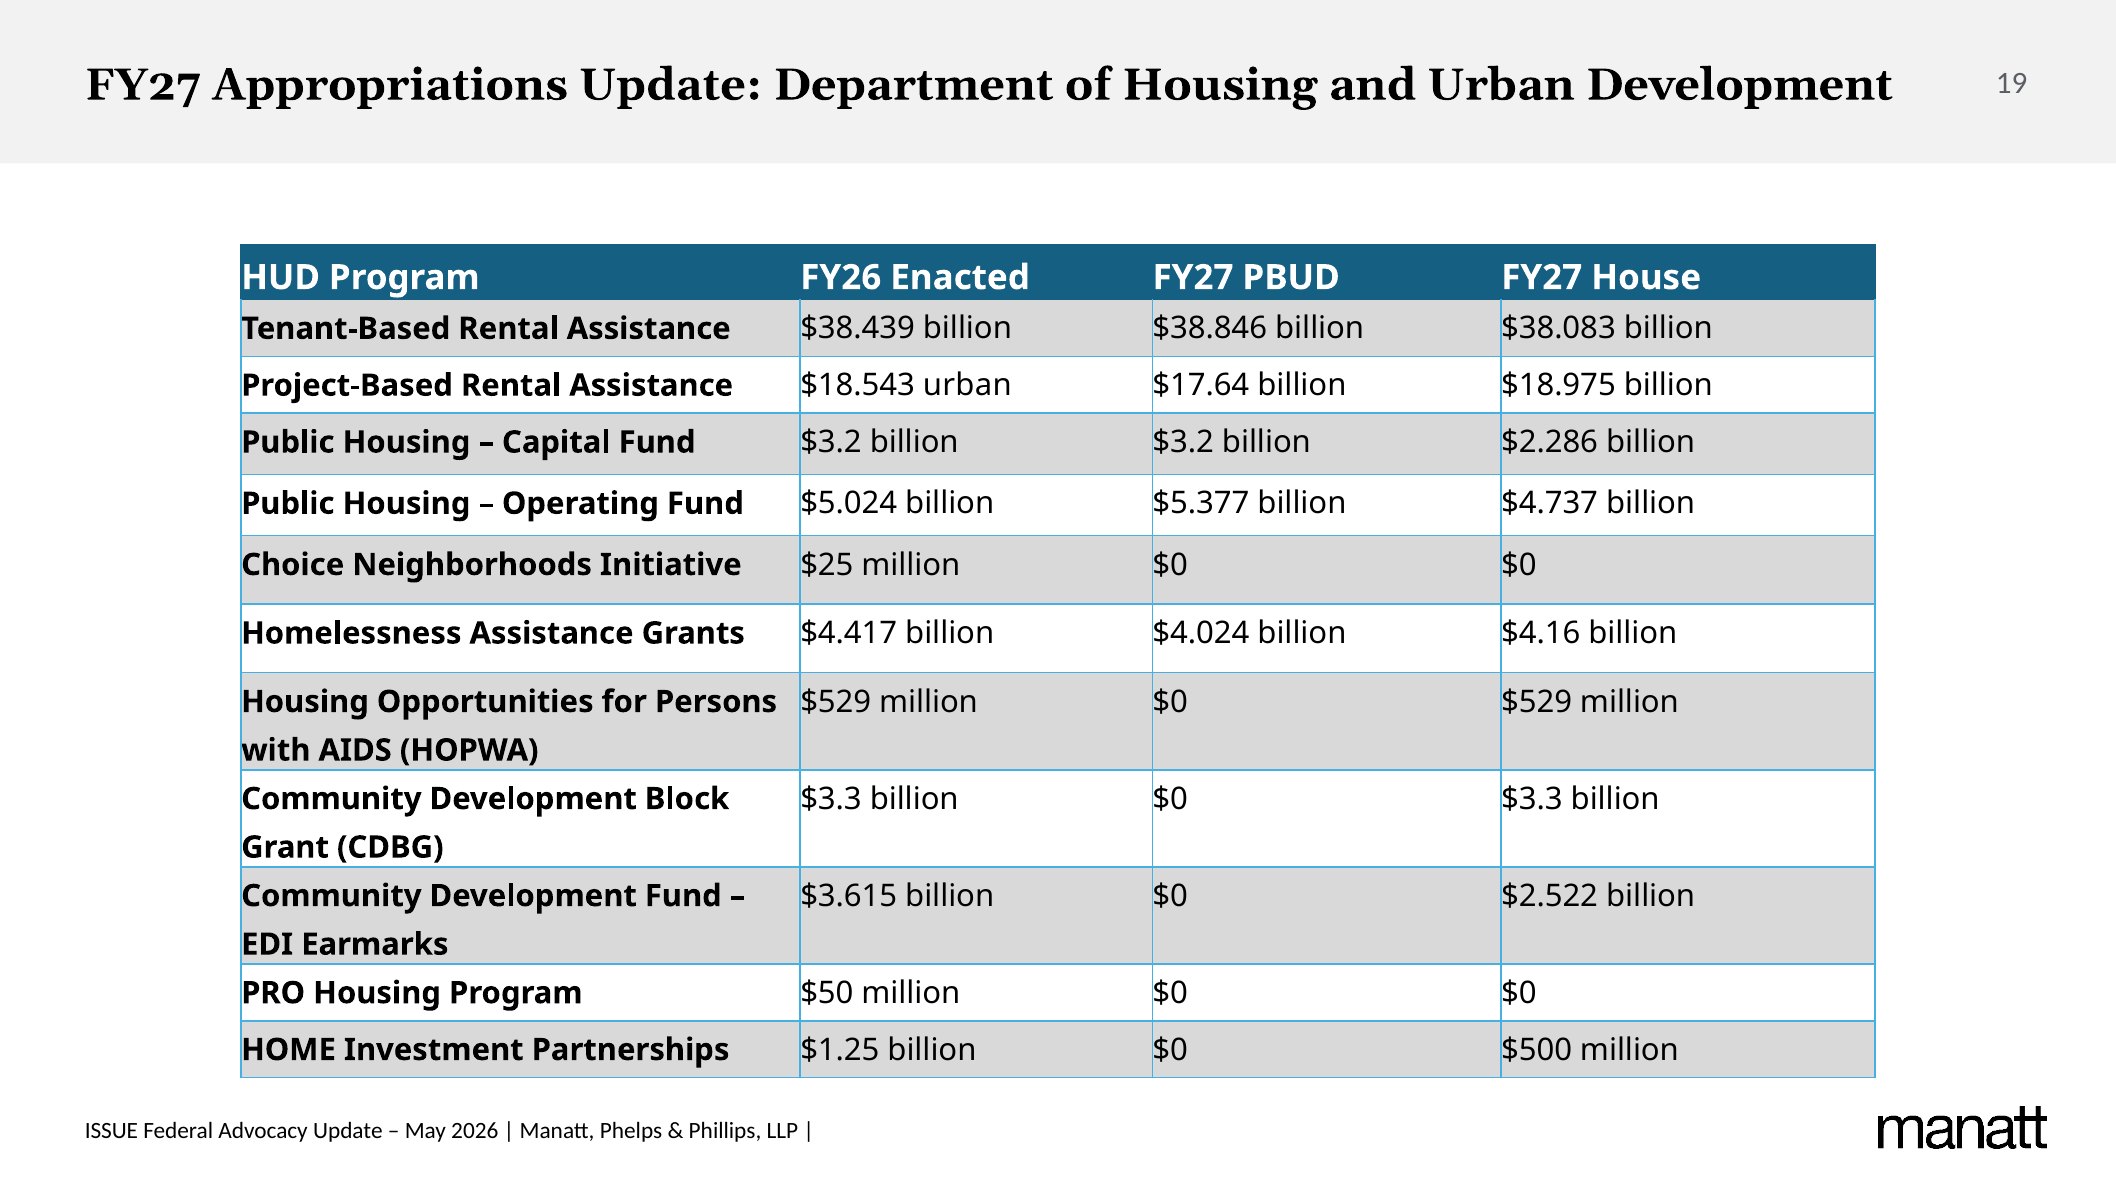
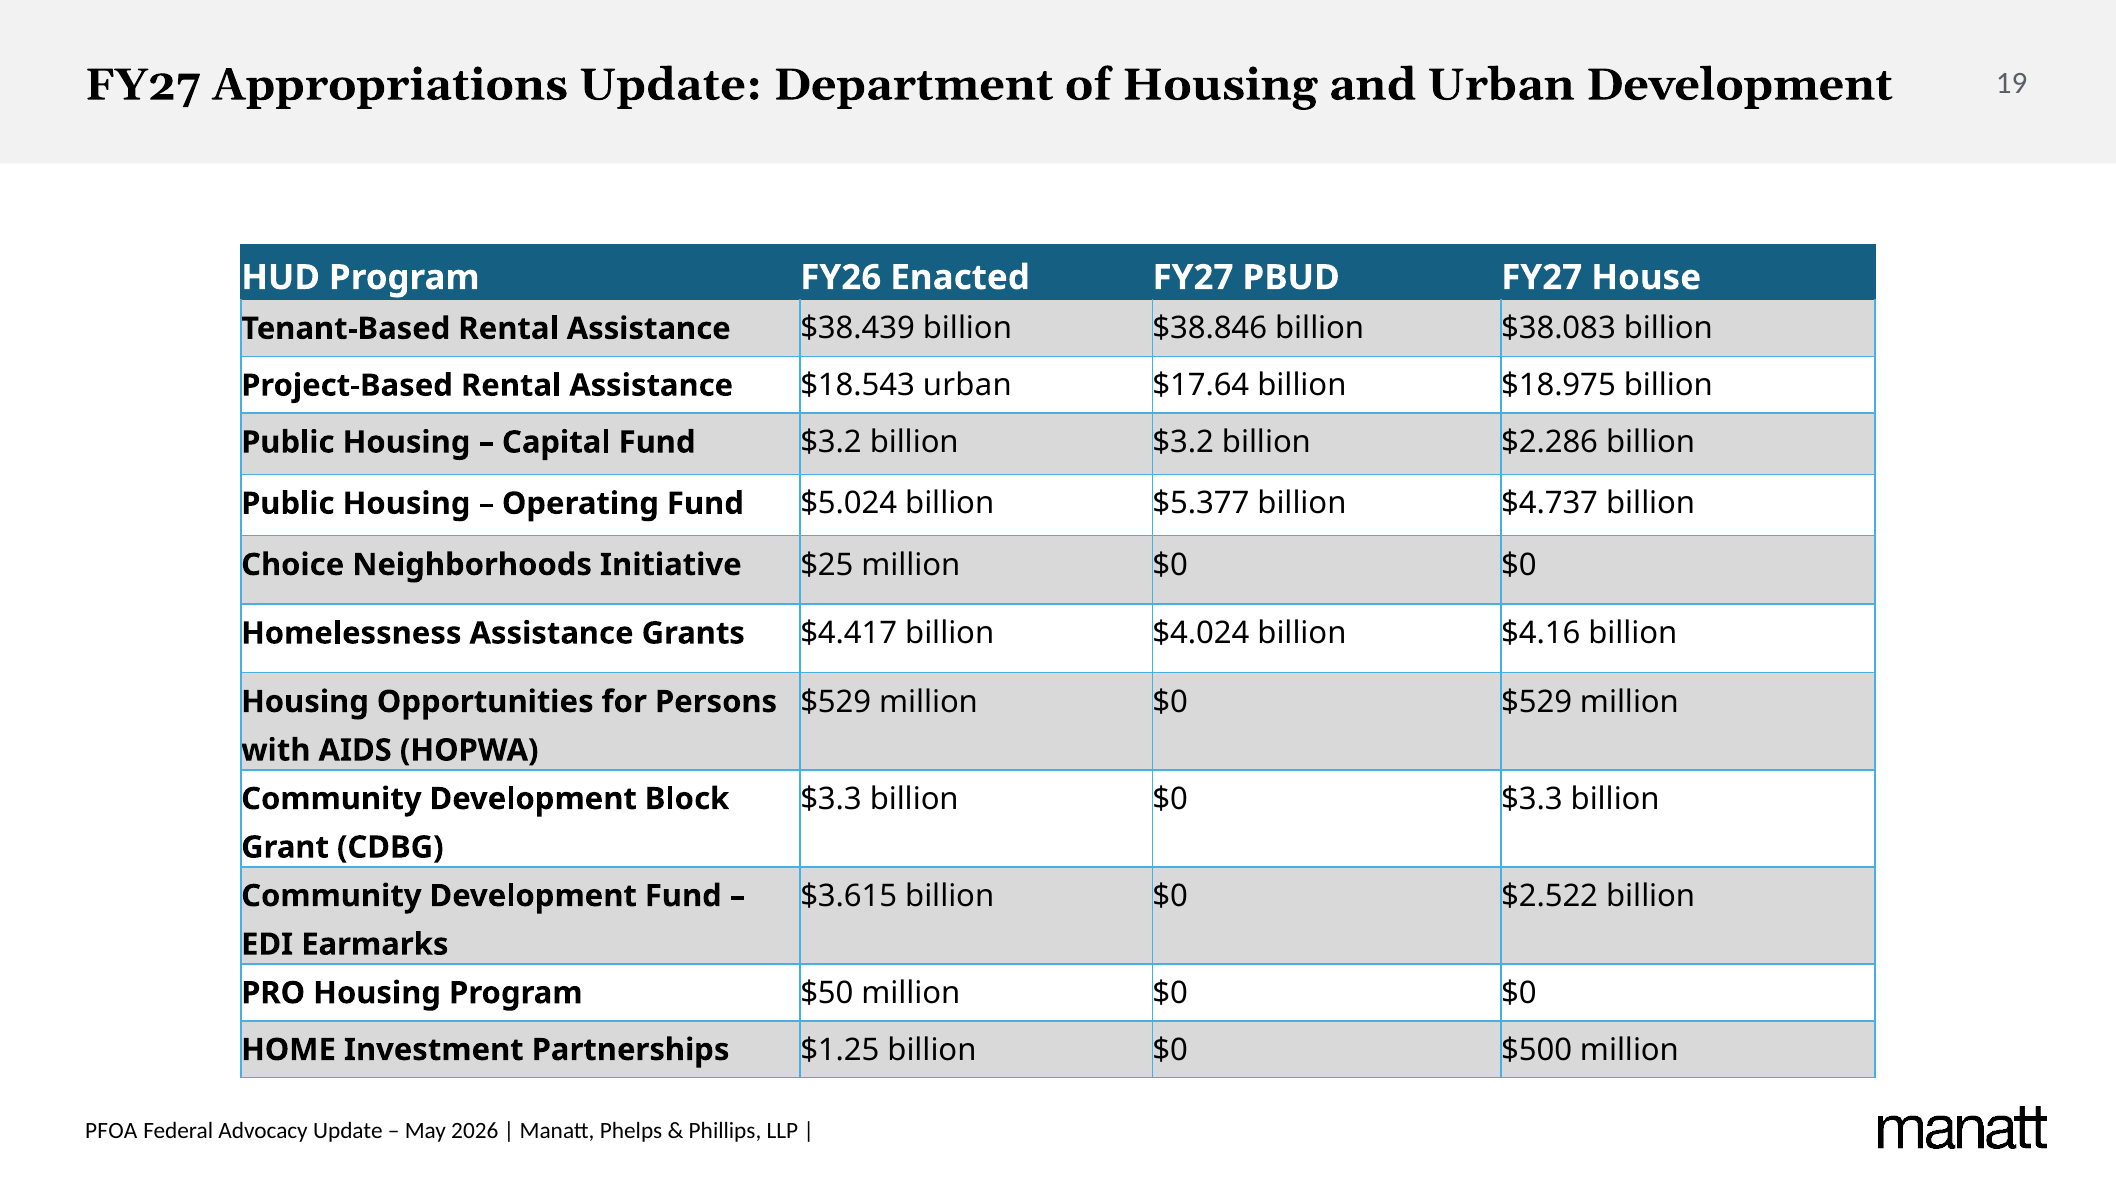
ISSUE: ISSUE -> PFOA
